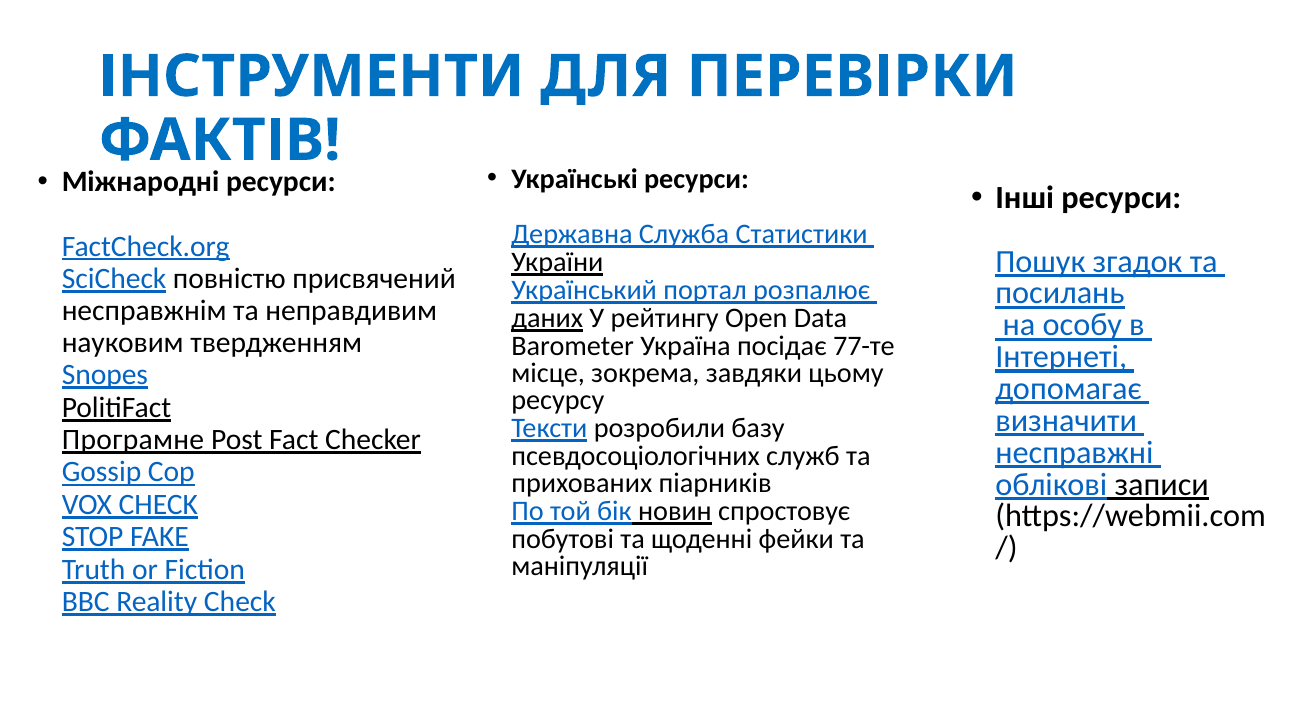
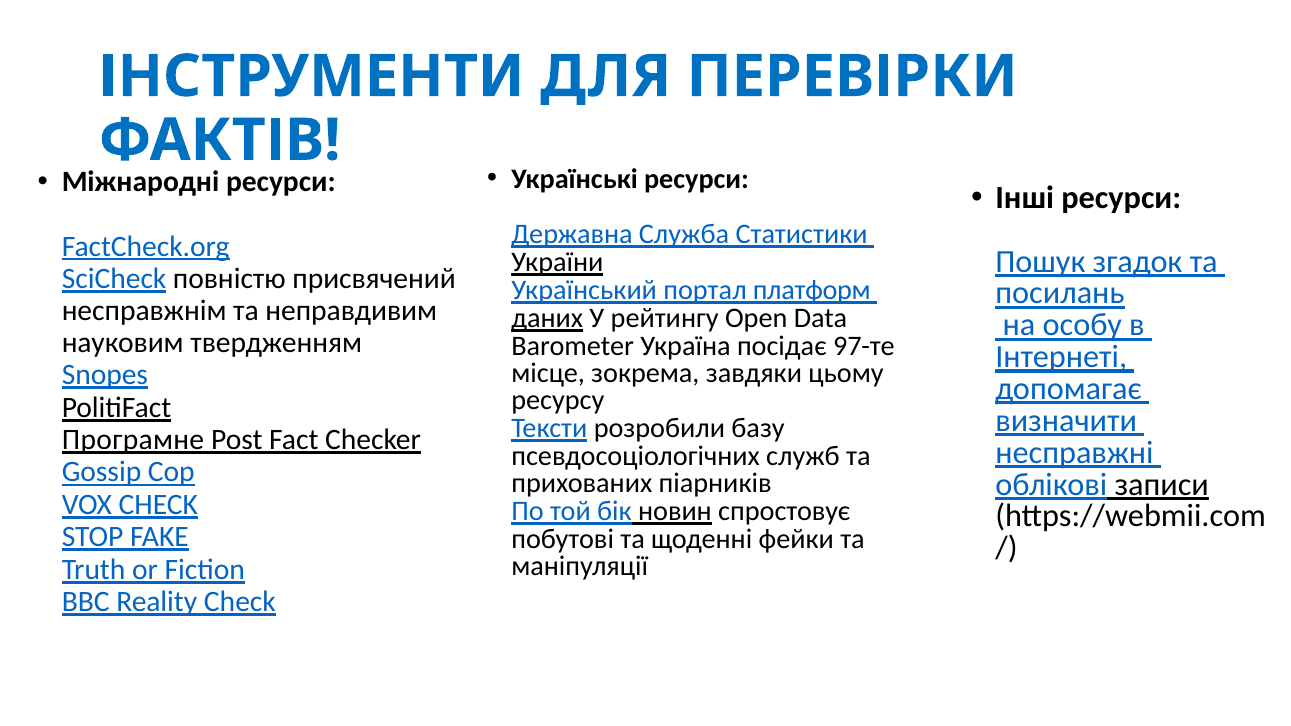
розпалює: розпалює -> платформ
77-те: 77-те -> 97-те
